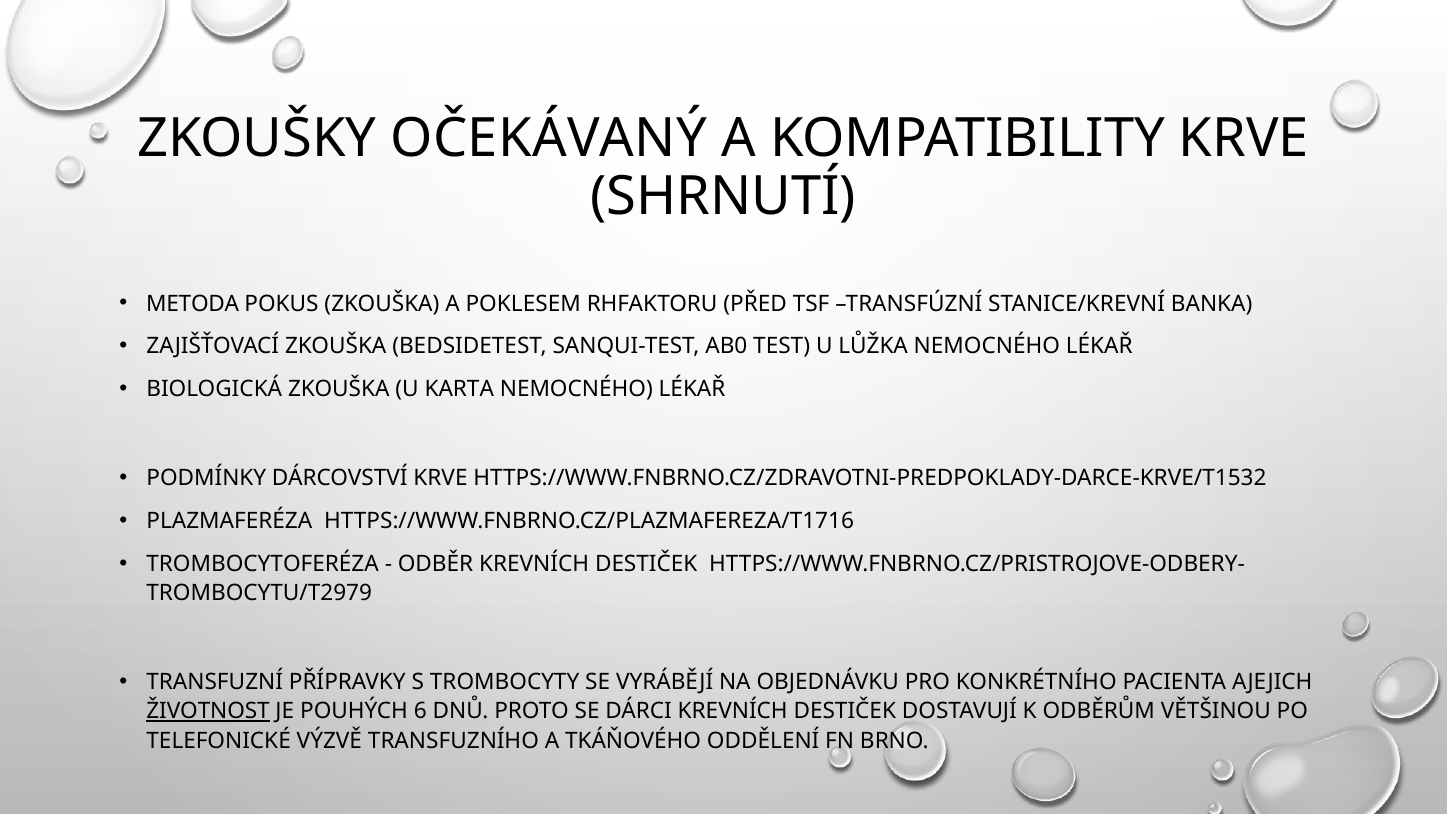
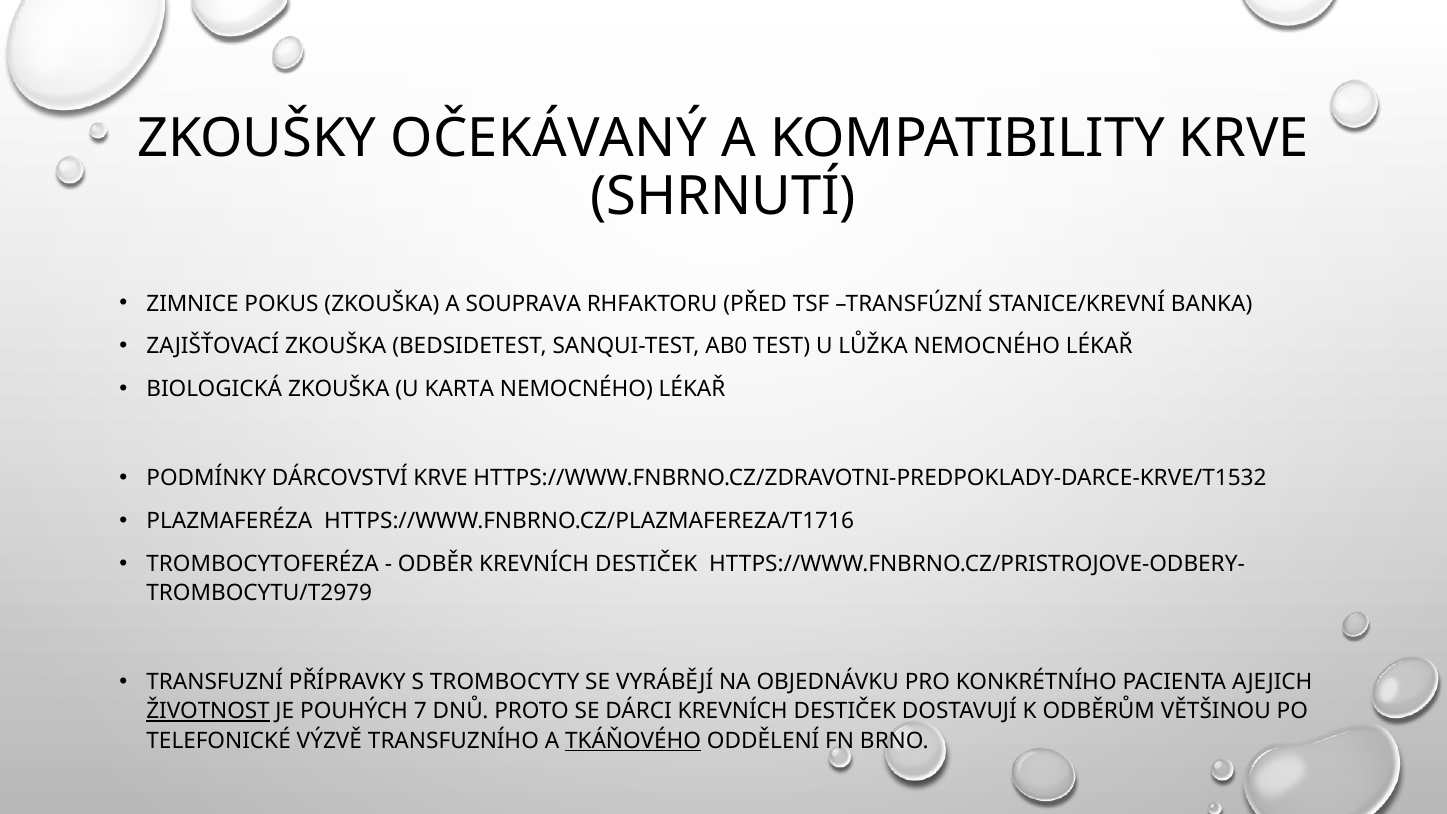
METODA: METODA -> ZIMNICE
POKLESEM: POKLESEM -> SOUPRAVA
6: 6 -> 7
TKÁŇOVÉHO underline: none -> present
